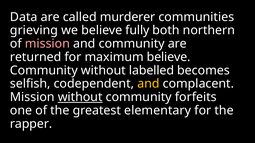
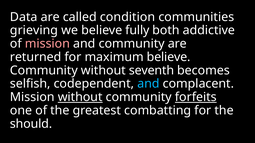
murderer: murderer -> condition
northern: northern -> addictive
labelled: labelled -> seventh
and at (148, 84) colour: yellow -> light blue
forfeits underline: none -> present
elementary: elementary -> combatting
rapper: rapper -> should
